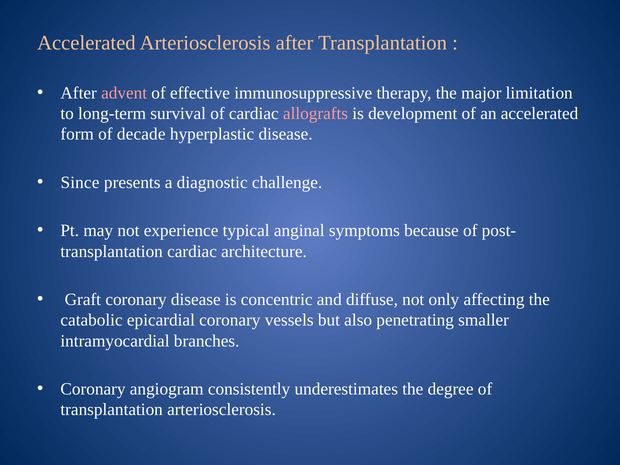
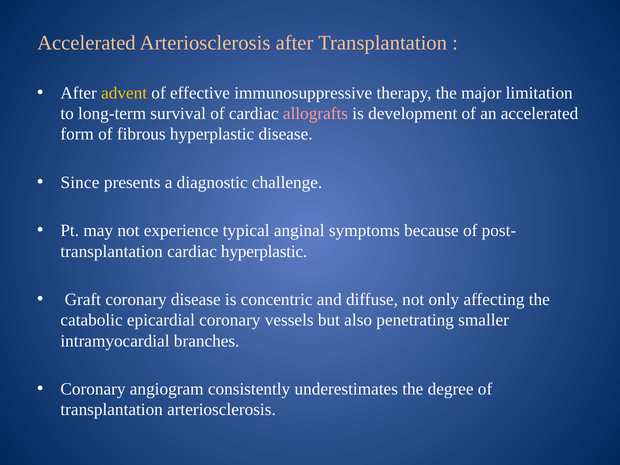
advent colour: pink -> yellow
decade: decade -> fibrous
cardiac architecture: architecture -> hyperplastic
